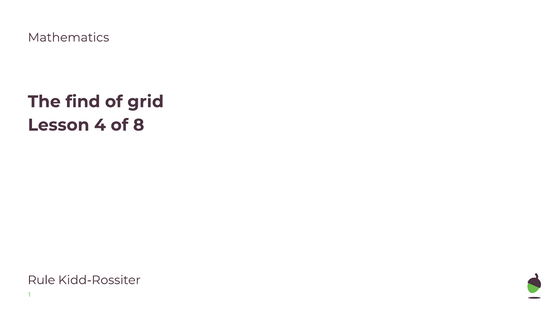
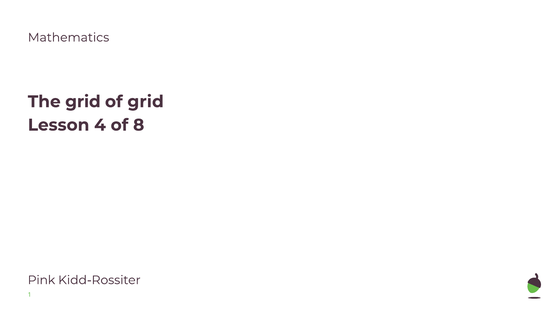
The find: find -> grid
Rule: Rule -> Pink
